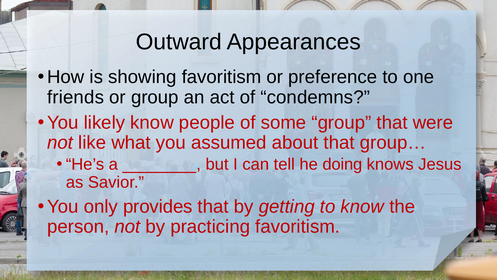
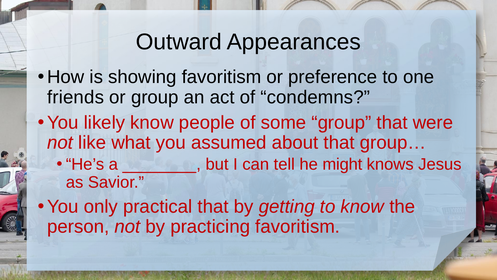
doing: doing -> might
provides: provides -> practical
